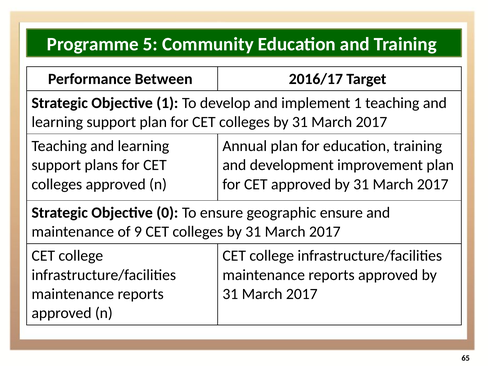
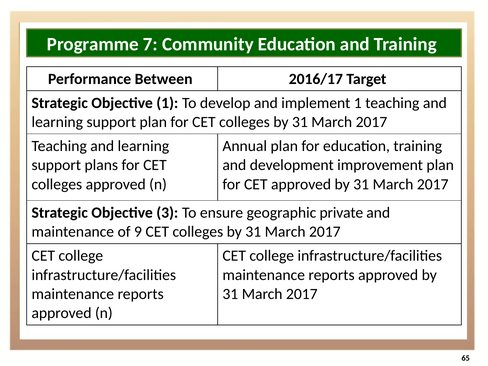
5: 5 -> 7
0: 0 -> 3
geographic ensure: ensure -> private
